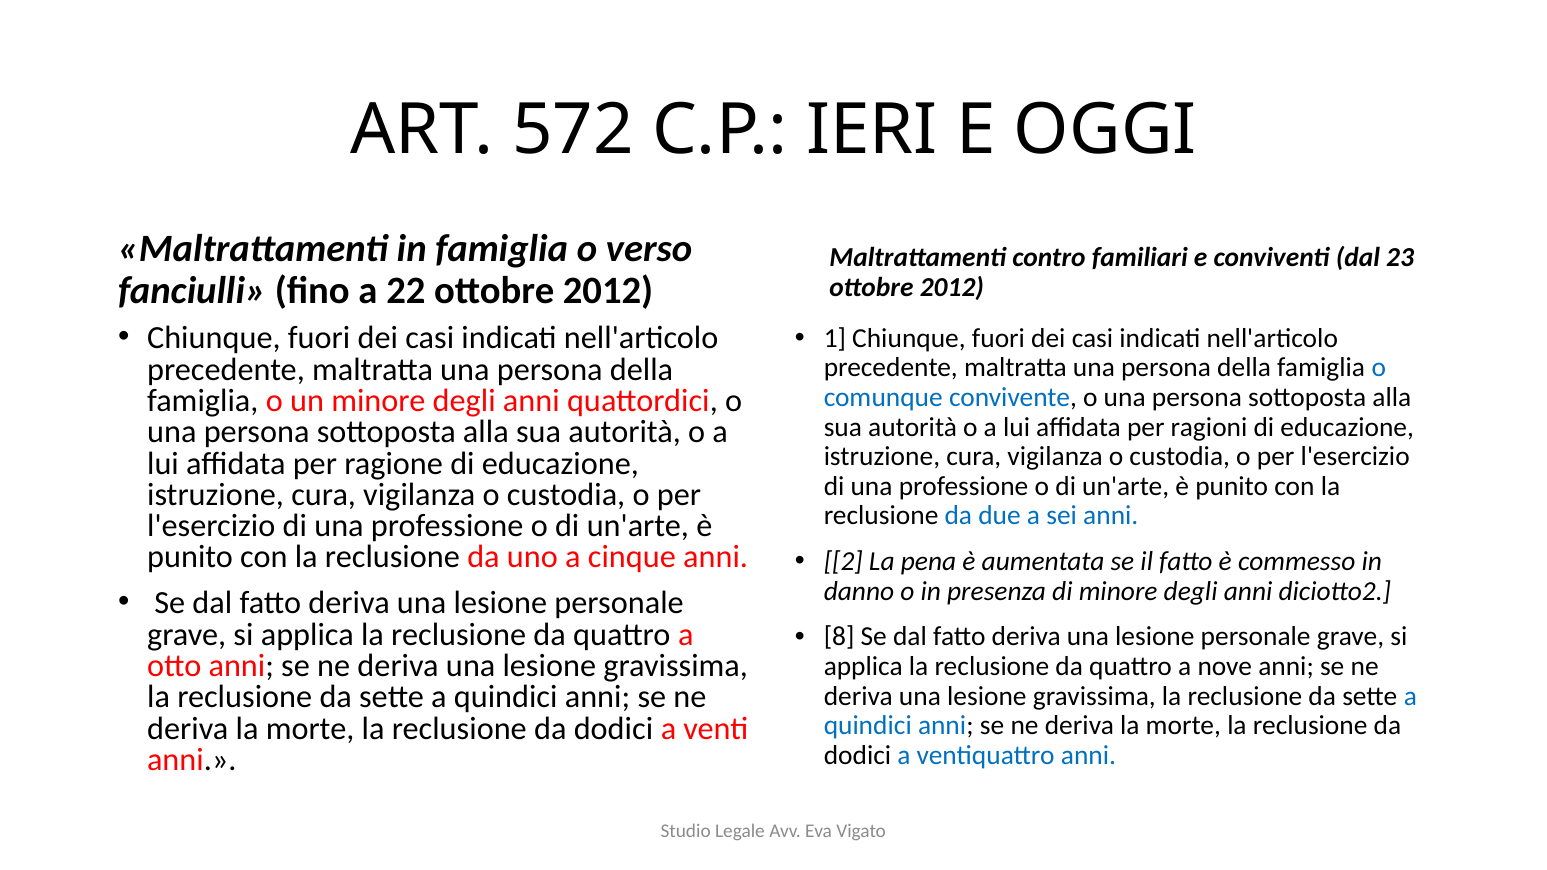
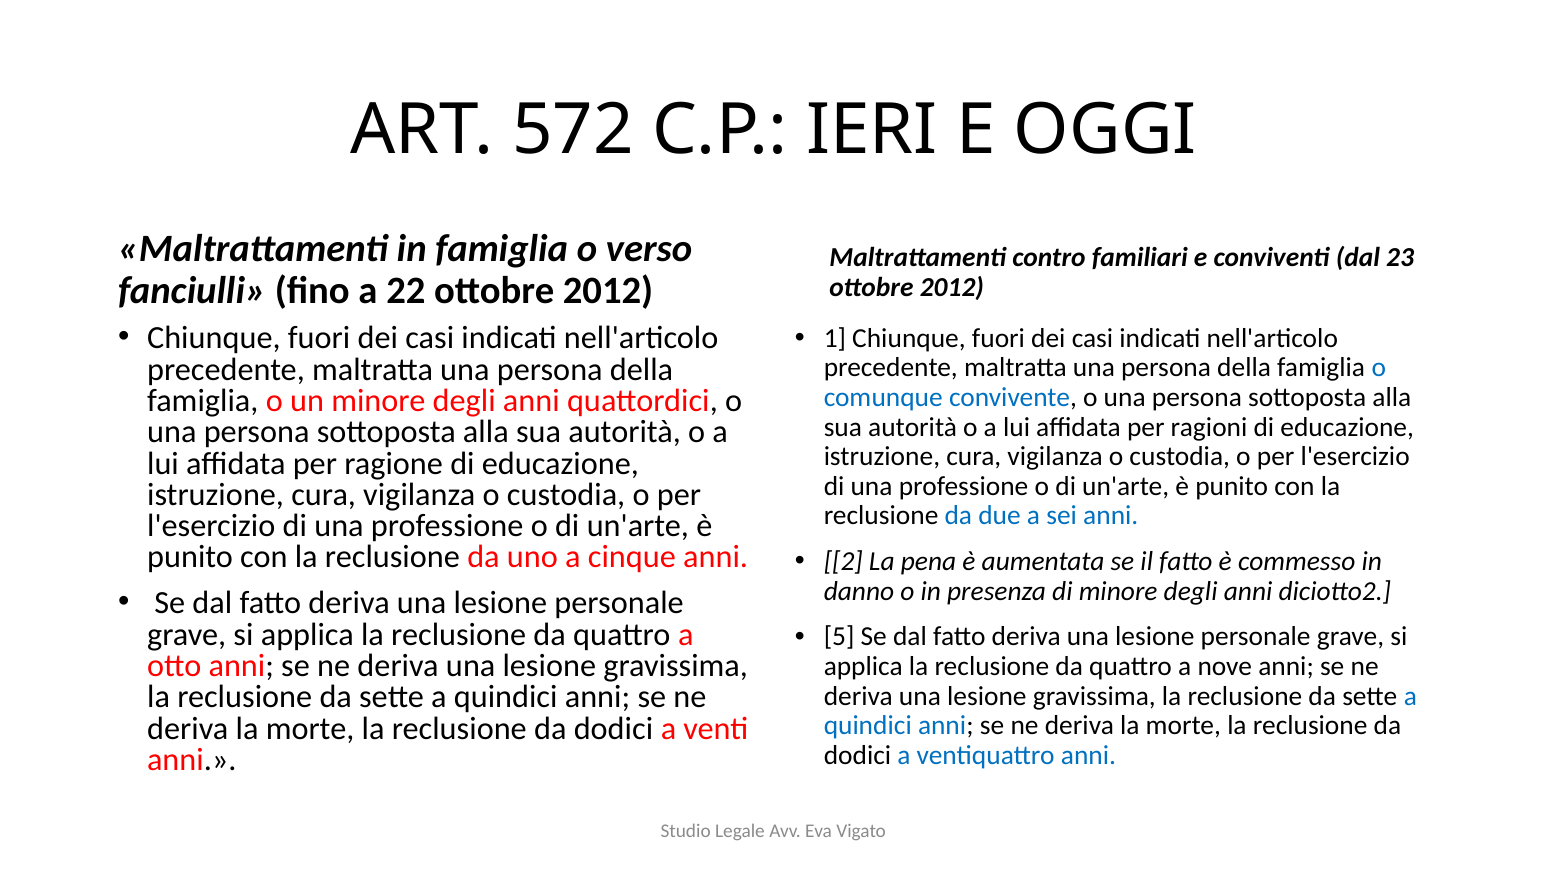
8: 8 -> 5
